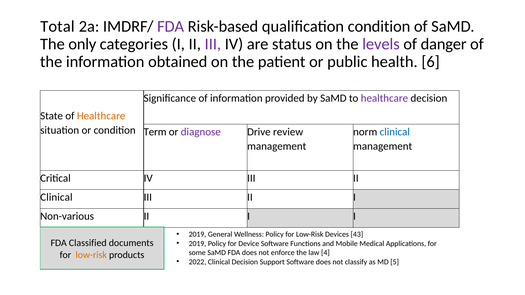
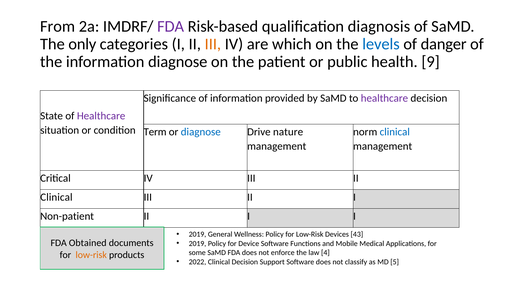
Total: Total -> From
qualification condition: condition -> diagnosis
III at (213, 44) colour: purple -> orange
status: status -> which
levels colour: purple -> blue
information obtained: obtained -> diagnose
6: 6 -> 9
Healthcare at (101, 116) colour: orange -> purple
diagnose at (201, 132) colour: purple -> blue
review: review -> nature
Non-various: Non-various -> Non-patient
Classified: Classified -> Obtained
